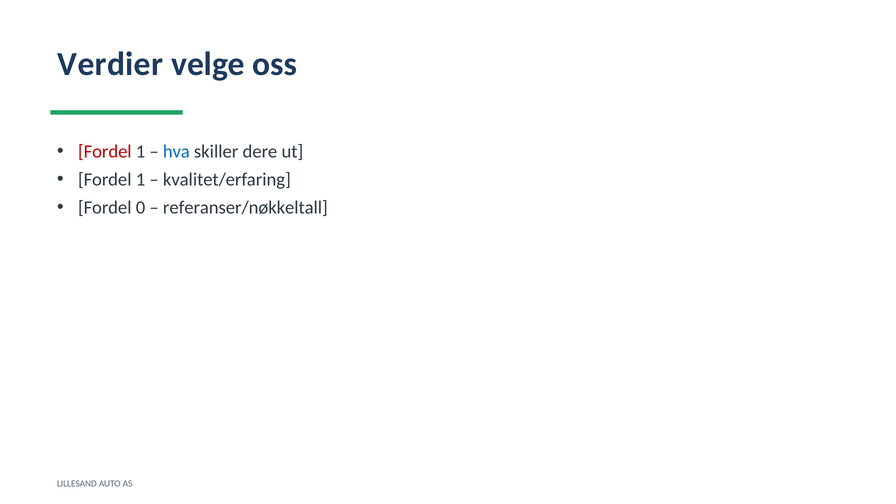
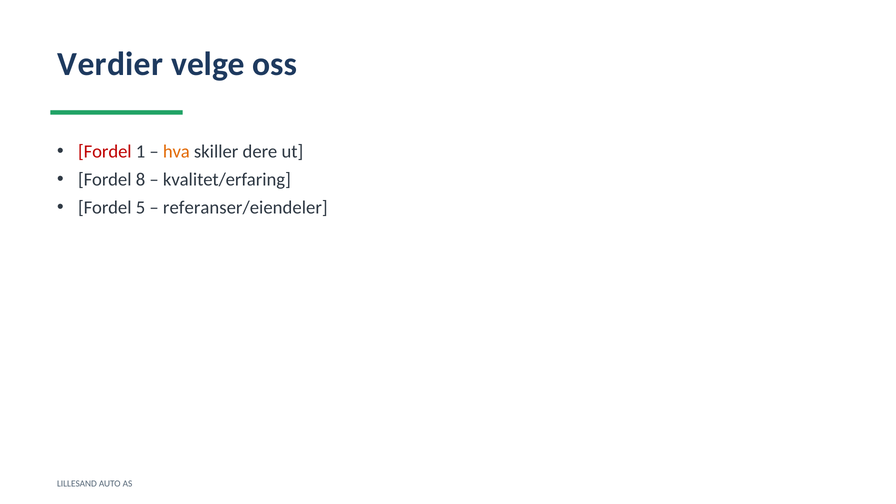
hva colour: blue -> orange
1 at (141, 180): 1 -> 8
0: 0 -> 5
referanser/nøkkeltall: referanser/nøkkeltall -> referanser/eiendeler
